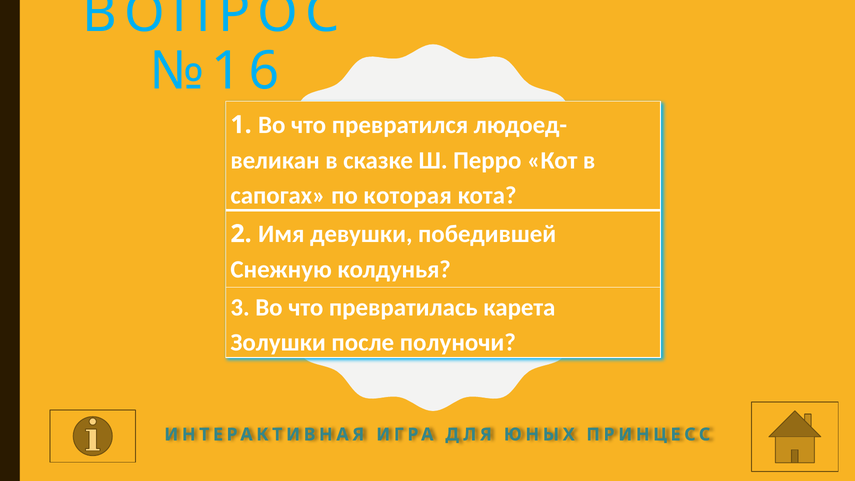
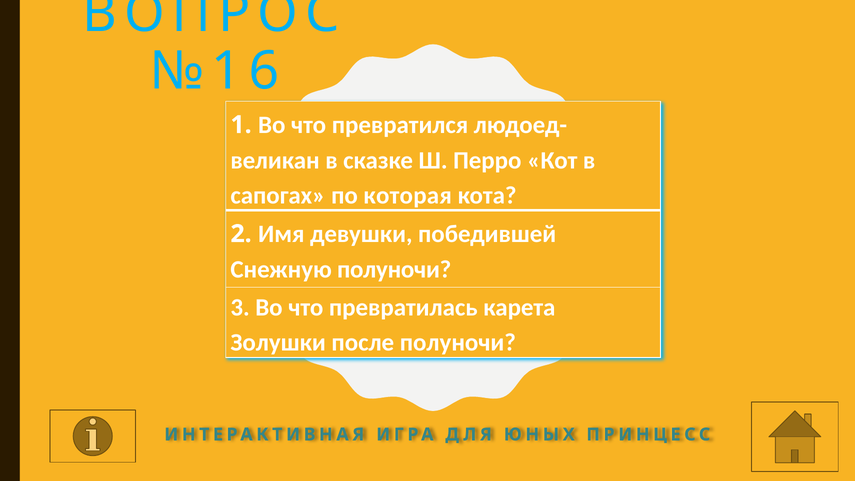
Снежную колдунья: колдунья -> полуночи
